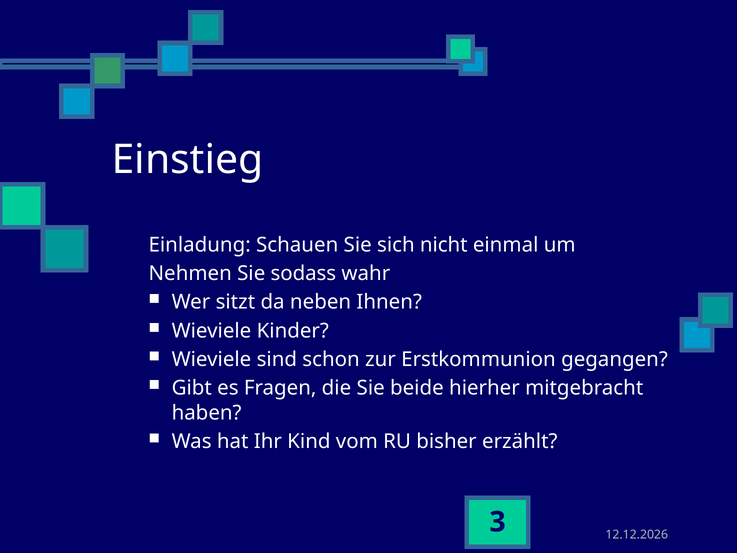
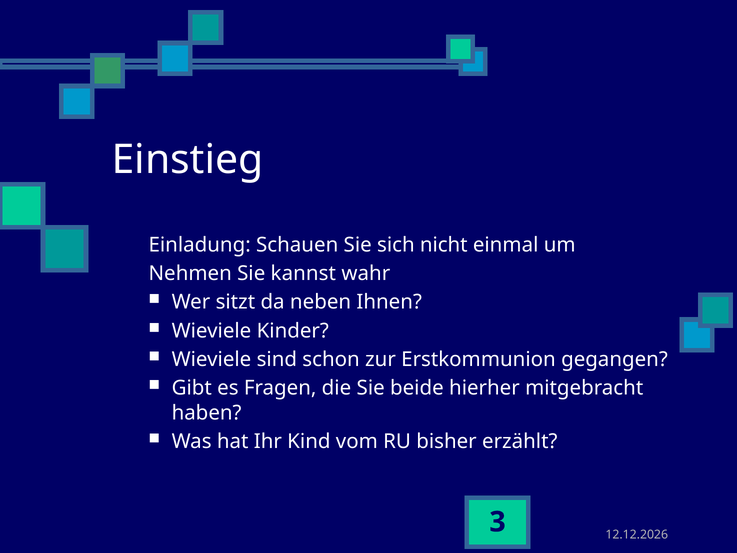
sodass: sodass -> kannst
